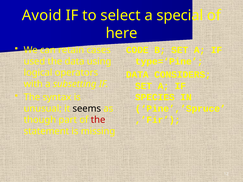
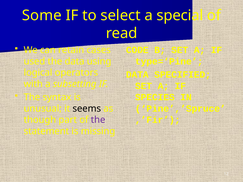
Avoid: Avoid -> Some
here: here -> read
CONSIDERS: CONSIDERS -> SPECIFIED
the at (98, 120) colour: red -> purple
